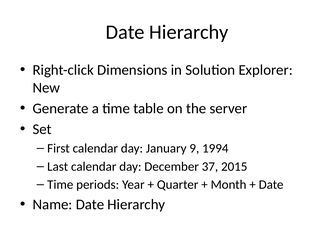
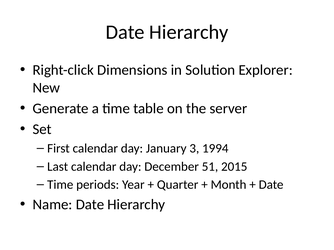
9: 9 -> 3
37: 37 -> 51
